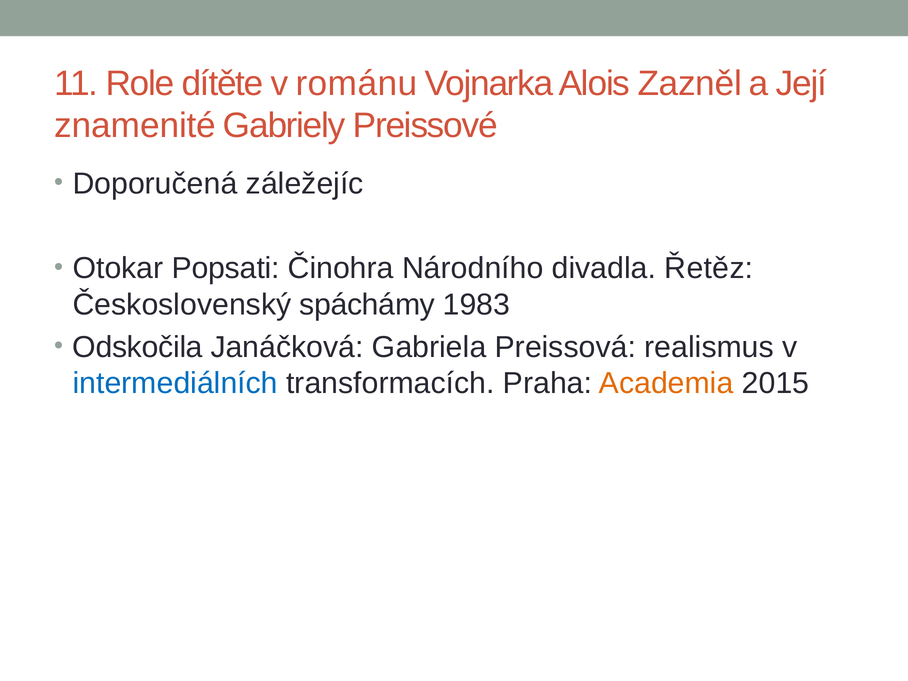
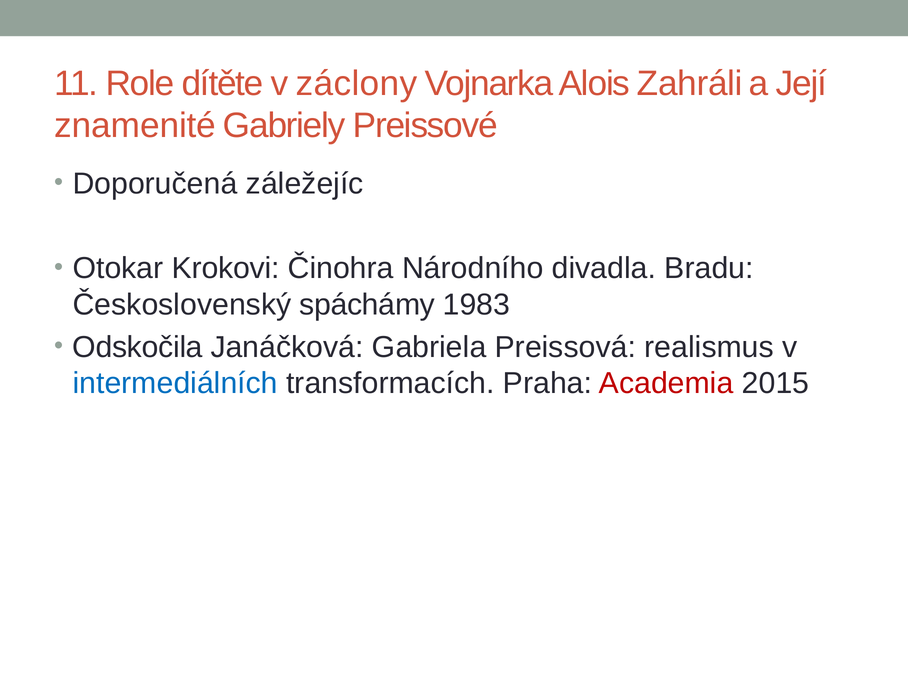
románu: románu -> záclony
Zazněl: Zazněl -> Zahráli
Popsati: Popsati -> Krokovi
Řetěz: Řetěz -> Bradu
Academia colour: orange -> red
